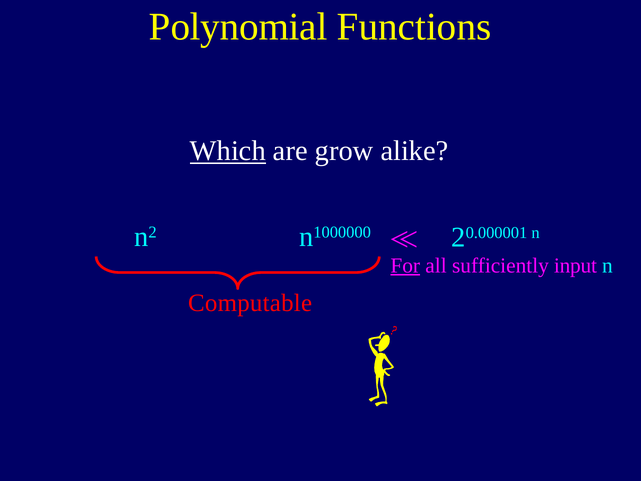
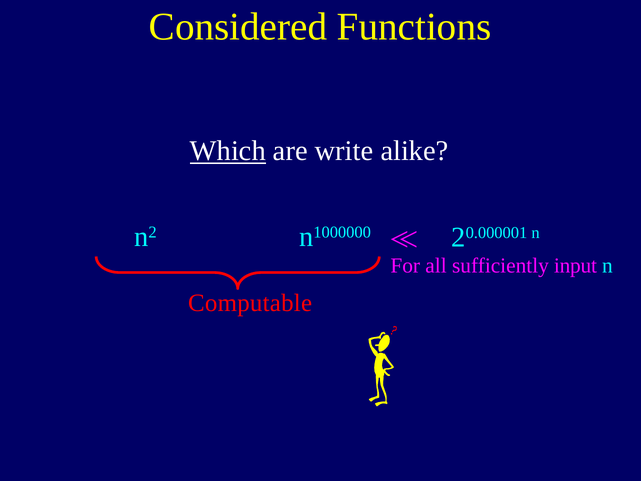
Polynomial: Polynomial -> Considered
grow: grow -> write
For underline: present -> none
